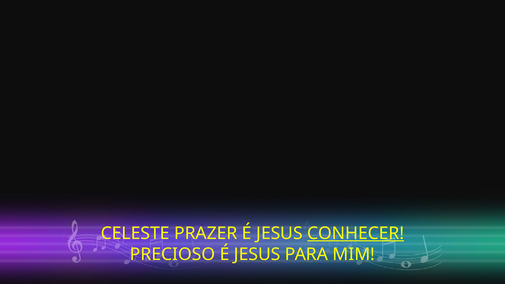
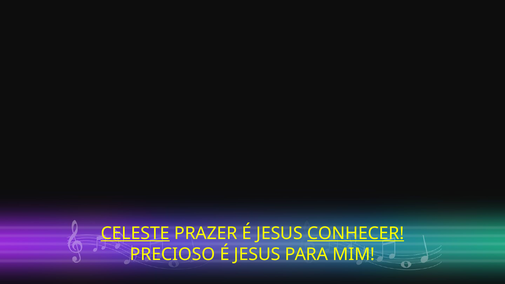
CELESTE underline: none -> present
